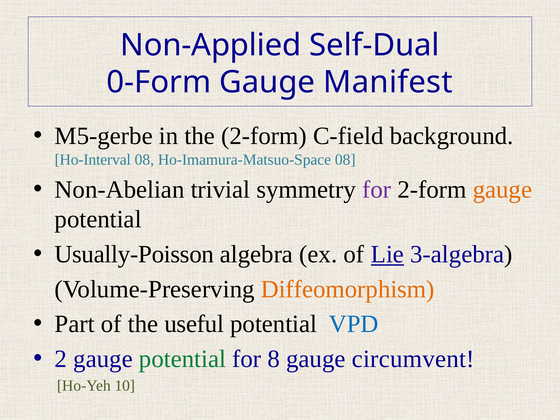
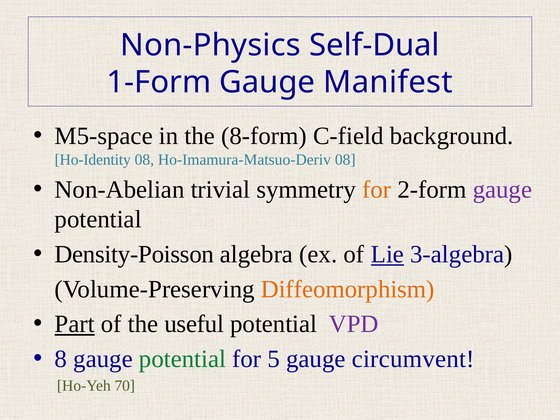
Non-Applied: Non-Applied -> Non-Physics
0-Form: 0-Form -> 1-Form
M5-gerbe: M5-gerbe -> M5-space
the 2-form: 2-form -> 8-form
Ho-Interval: Ho-Interval -> Ho-Identity
Ho-Imamura-Matsuo-Space: Ho-Imamura-Matsuo-Space -> Ho-Imamura-Matsuo-Deriv
for at (377, 190) colour: purple -> orange
gauge at (502, 190) colour: orange -> purple
Usually-Poisson: Usually-Poisson -> Density-Poisson
Part underline: none -> present
VPD colour: blue -> purple
2: 2 -> 8
8: 8 -> 5
10: 10 -> 70
